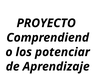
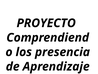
potenciar: potenciar -> presencia
